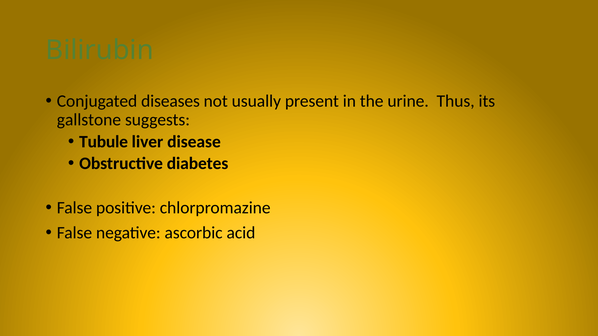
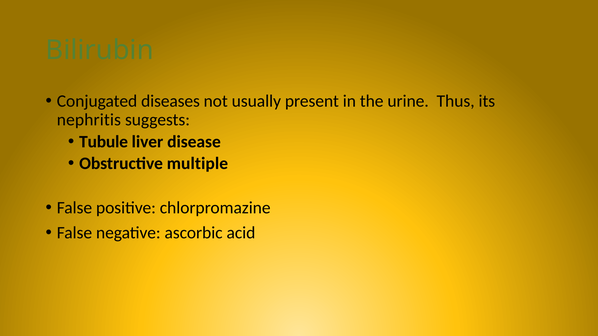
gallstone: gallstone -> nephritis
diabetes: diabetes -> multiple
